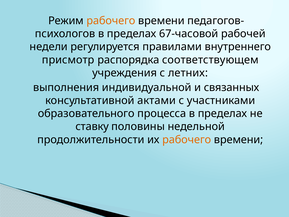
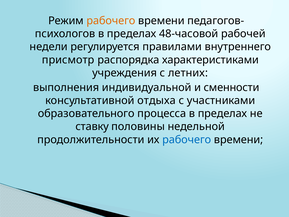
67-часовой: 67-часовой -> 48-часовой
соответствующем: соответствующем -> характеристиками
связанных: связанных -> сменности
актами: актами -> отдыха
рабочего at (187, 139) colour: orange -> blue
